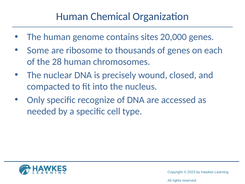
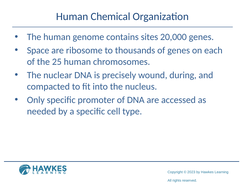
Some: Some -> Space
28: 28 -> 25
closed: closed -> during
recognize: recognize -> promoter
